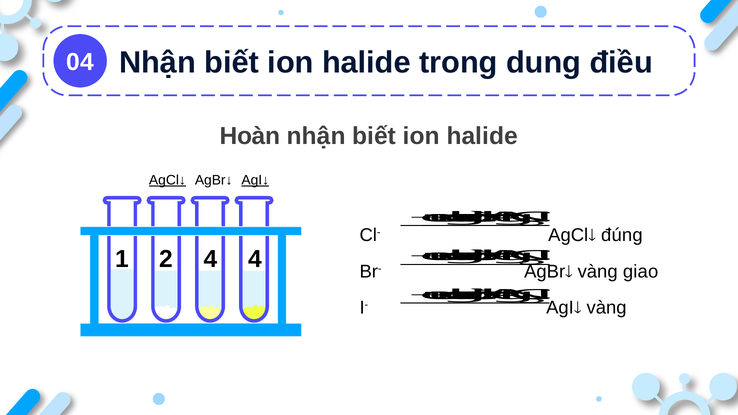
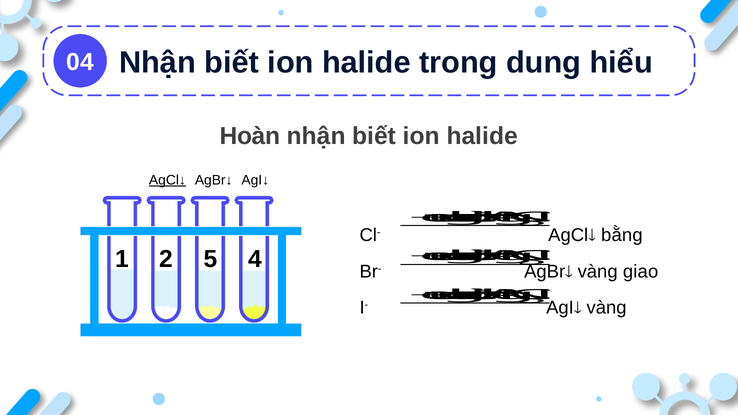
điều: điều -> hiểu
AgI↓ underline: present -> none
đúng: đúng -> bằng
2 4: 4 -> 5
